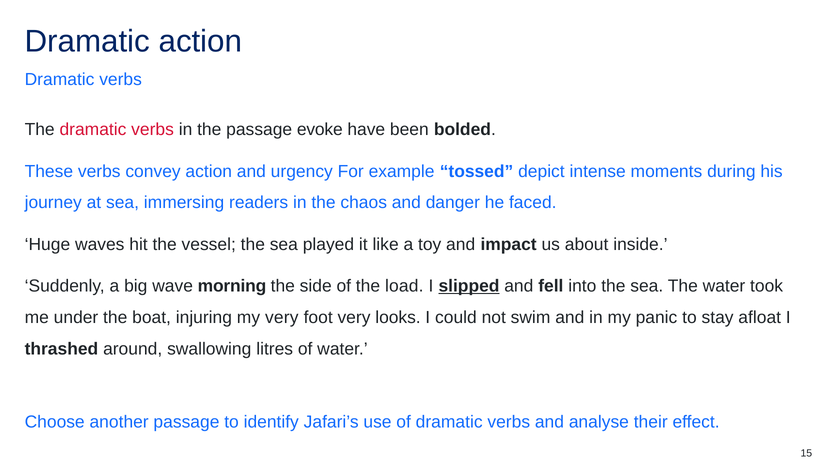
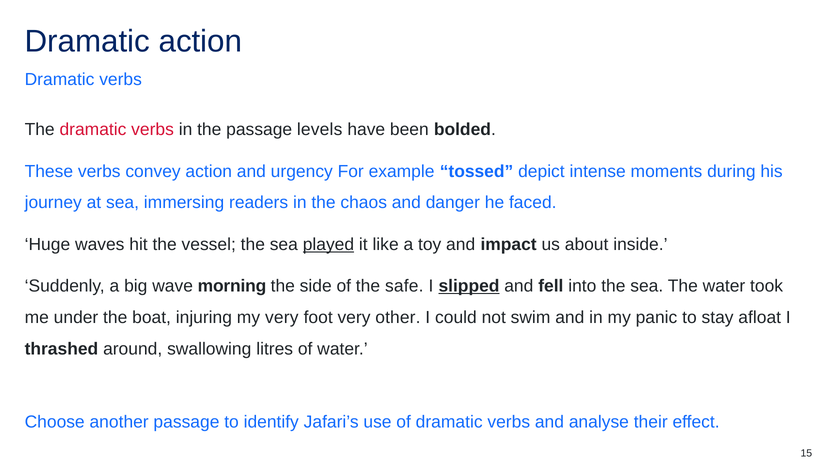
evoke: evoke -> levels
played underline: none -> present
load: load -> safe
looks: looks -> other
